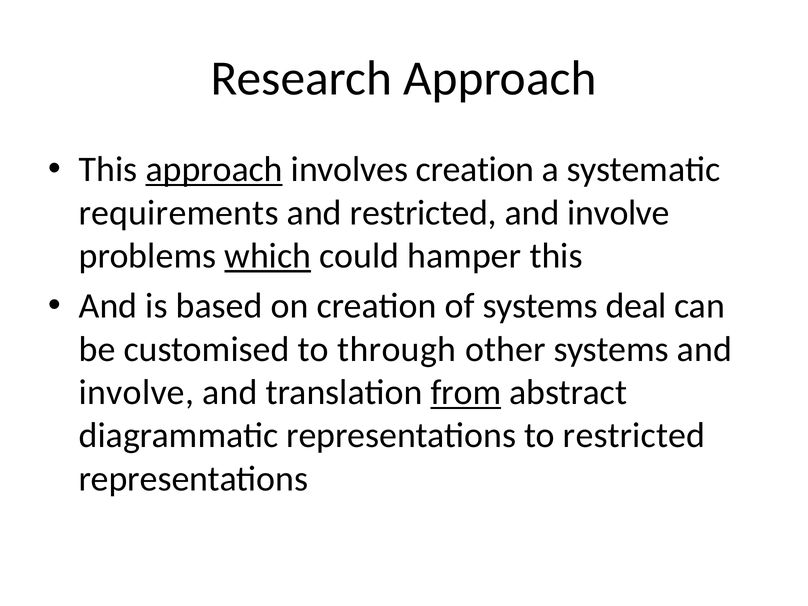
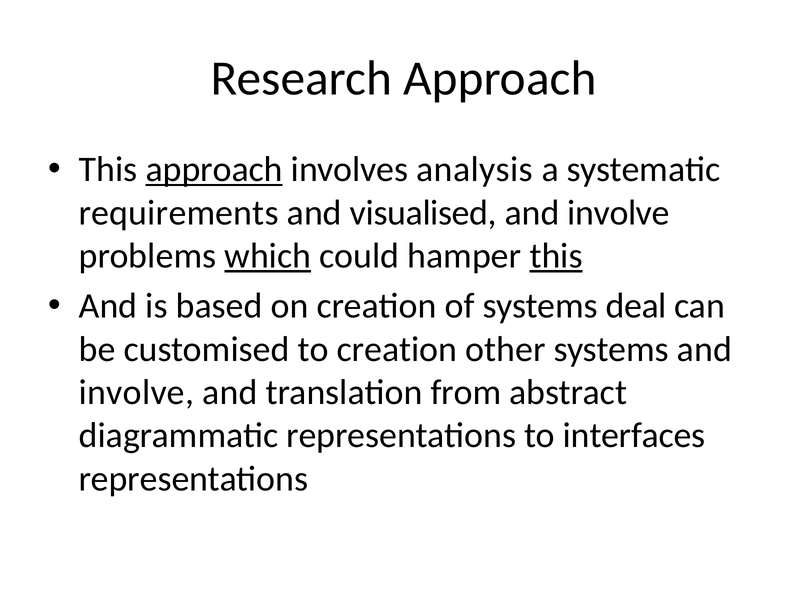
involves creation: creation -> analysis
and restricted: restricted -> visualised
this at (556, 256) underline: none -> present
to through: through -> creation
from underline: present -> none
to restricted: restricted -> interfaces
